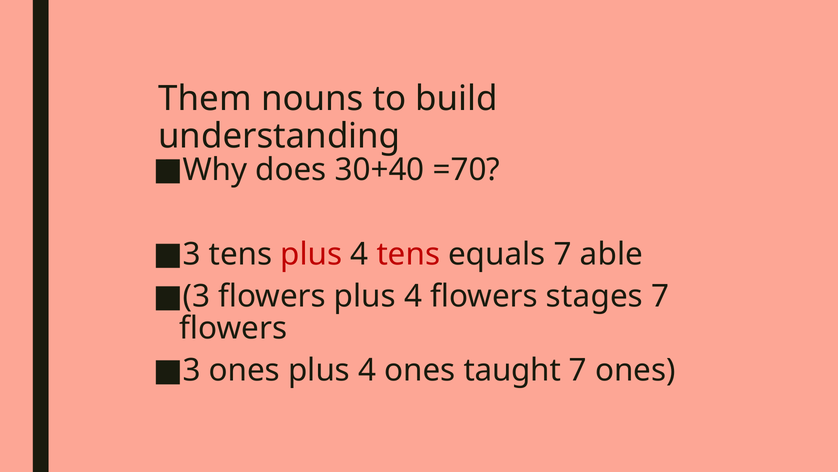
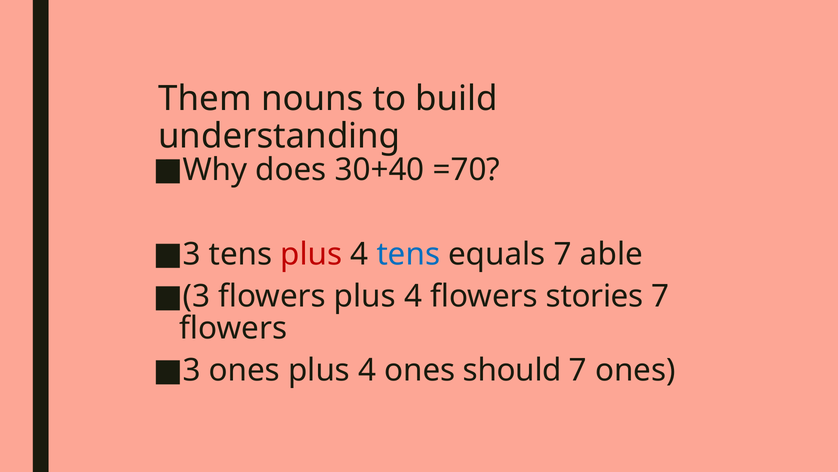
tens at (408, 254) colour: red -> blue
stages: stages -> stories
taught: taught -> should
